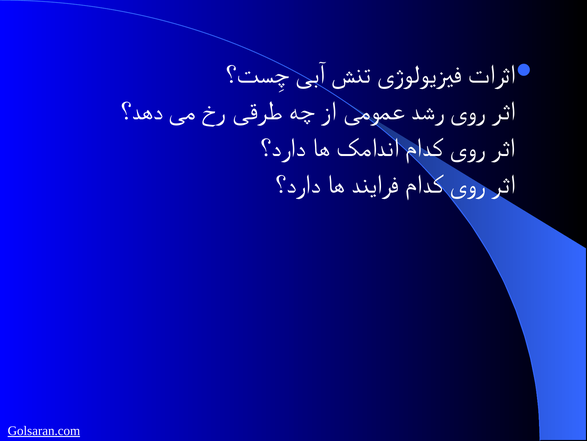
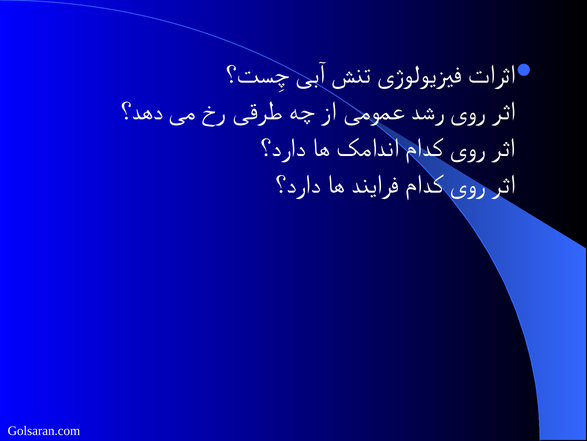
Golsaran.com underline: present -> none
